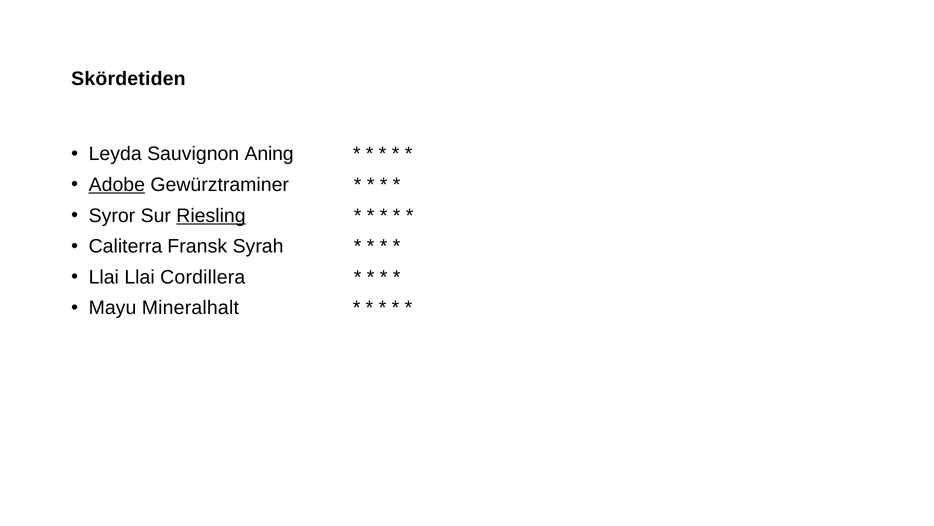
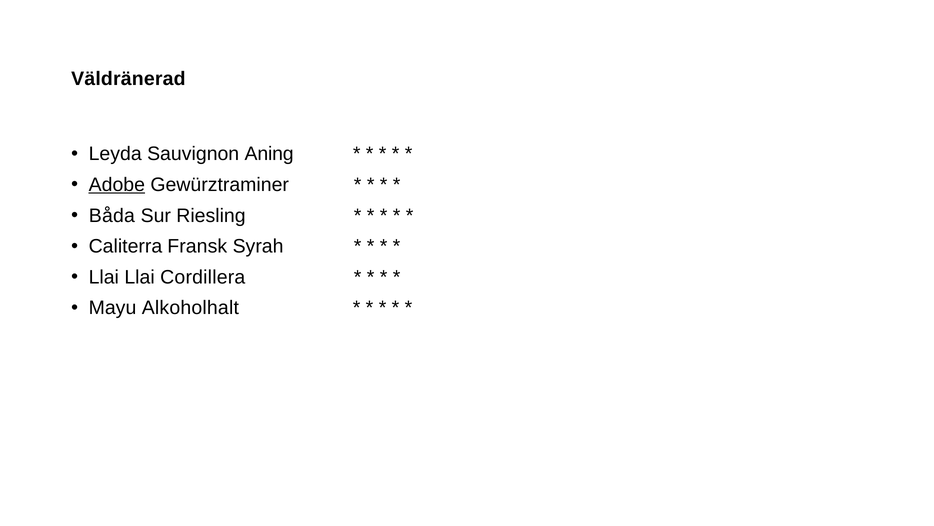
Skördetiden: Skördetiden -> Väldränerad
Syror: Syror -> Båda
Riesling underline: present -> none
Mineralhalt: Mineralhalt -> Alkoholhalt
